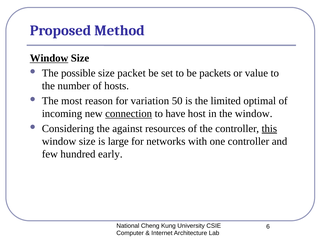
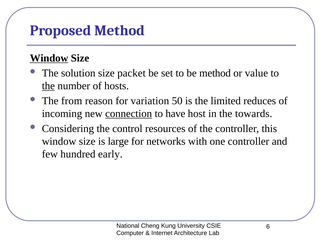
possible: possible -> solution
be packets: packets -> method
the at (48, 86) underline: none -> present
most: most -> from
optimal: optimal -> reduces
the window: window -> towards
against: against -> control
this underline: present -> none
